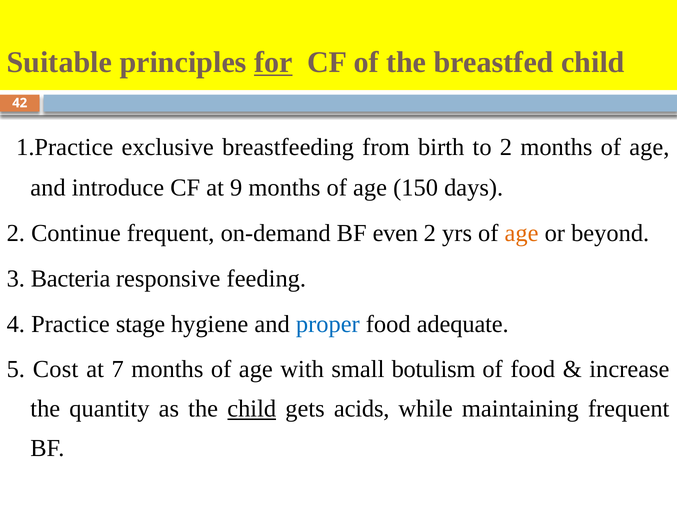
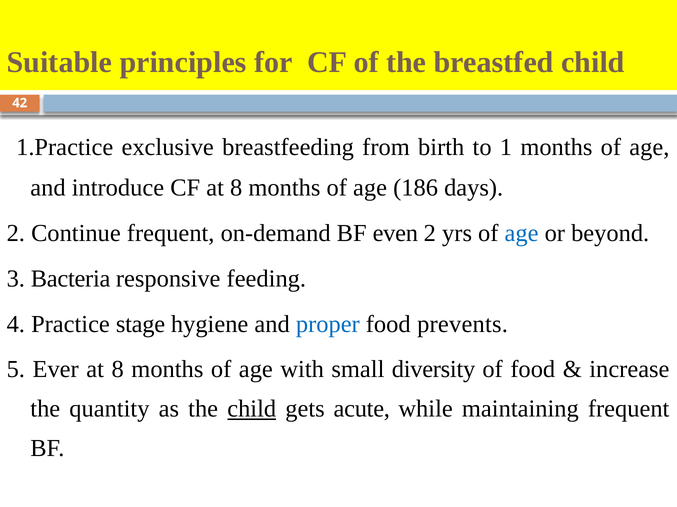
for underline: present -> none
to 2: 2 -> 1
CF at 9: 9 -> 8
150: 150 -> 186
age at (522, 233) colour: orange -> blue
adequate: adequate -> prevents
Cost: Cost -> Ever
7 at (118, 370): 7 -> 8
botulism: botulism -> diversity
acids: acids -> acute
